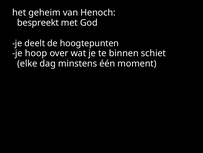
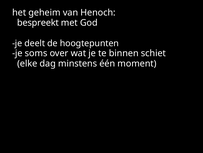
hoop: hoop -> soms
